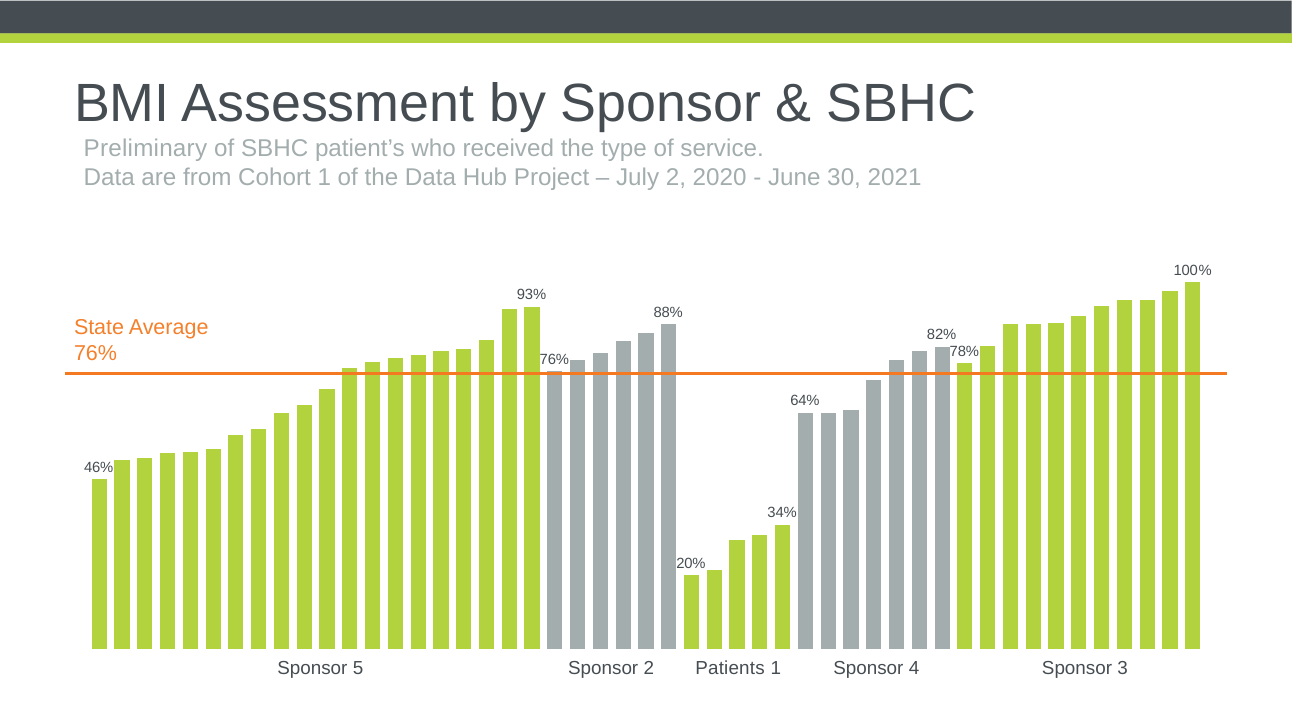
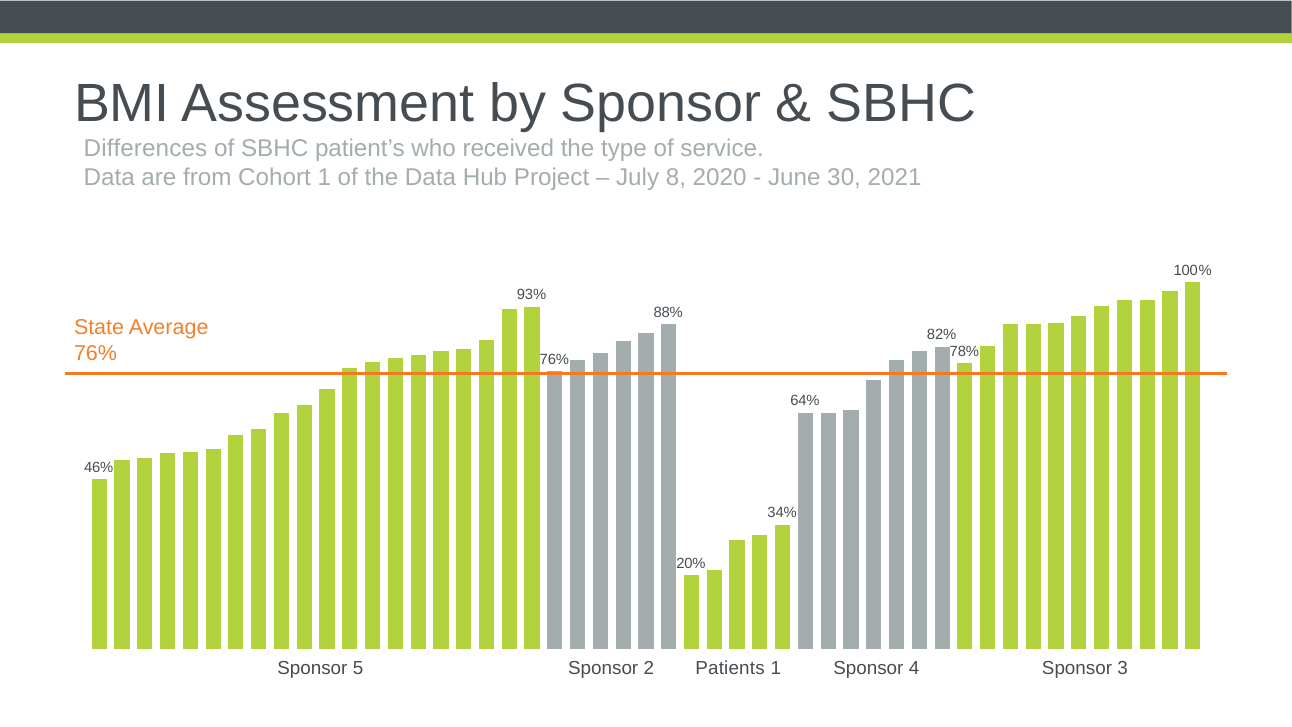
Preliminary: Preliminary -> Differences
July 2: 2 -> 8
